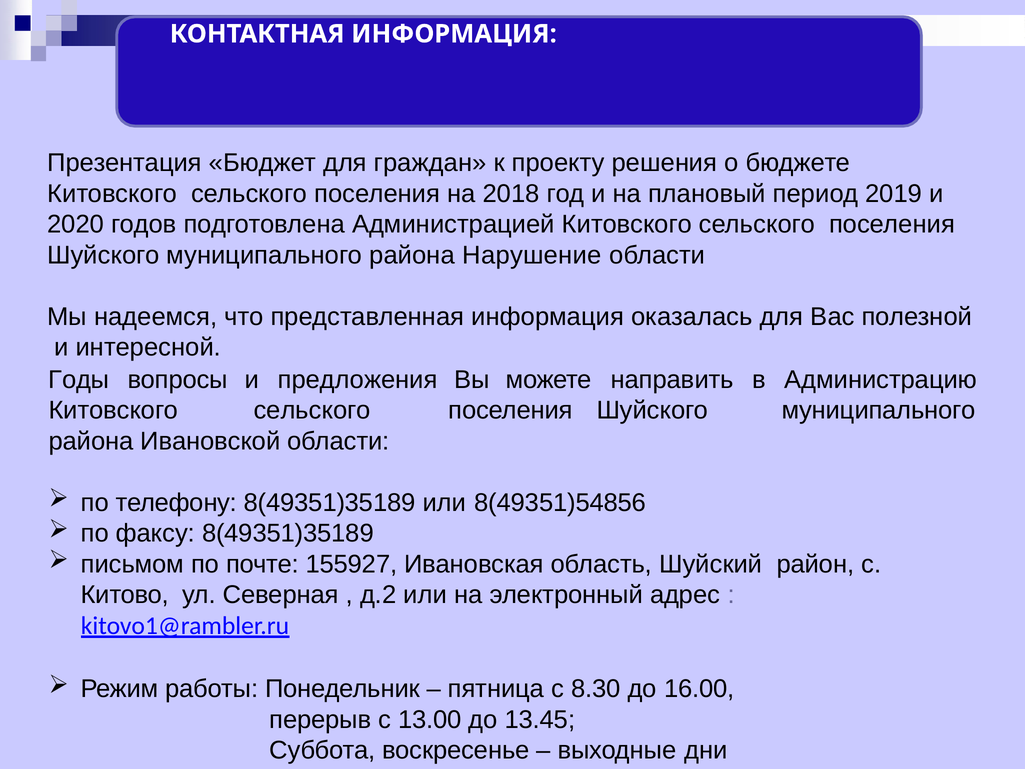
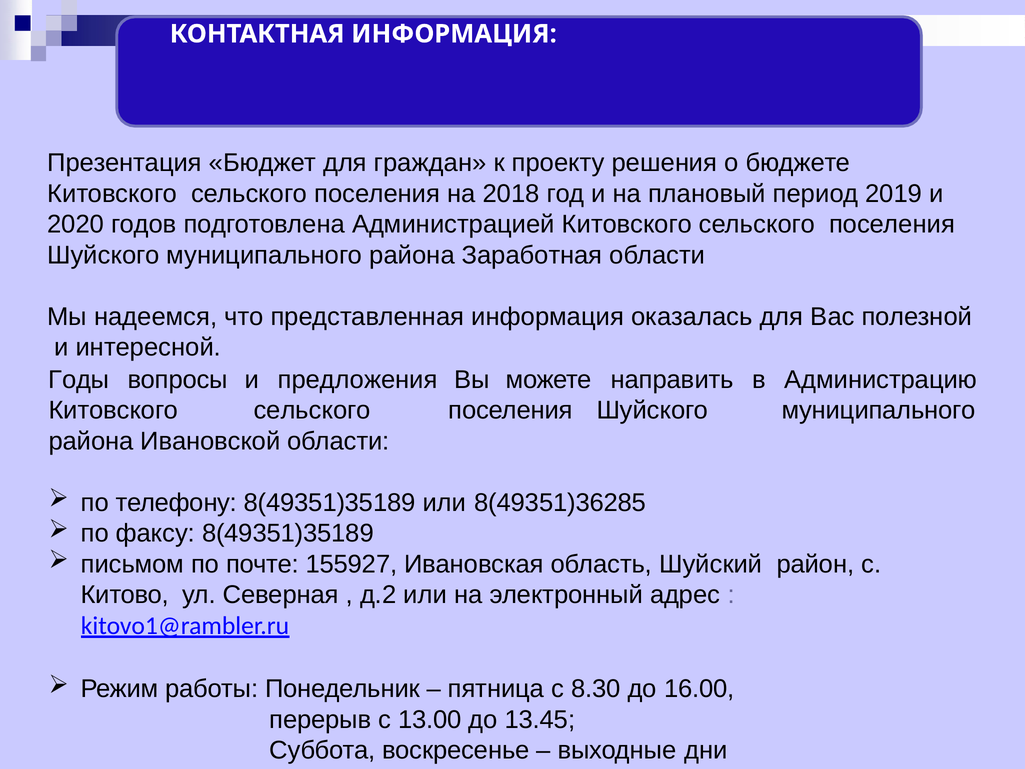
Нарушение: Нарушение -> Заработная
8(49351)54856: 8(49351)54856 -> 8(49351)36285
